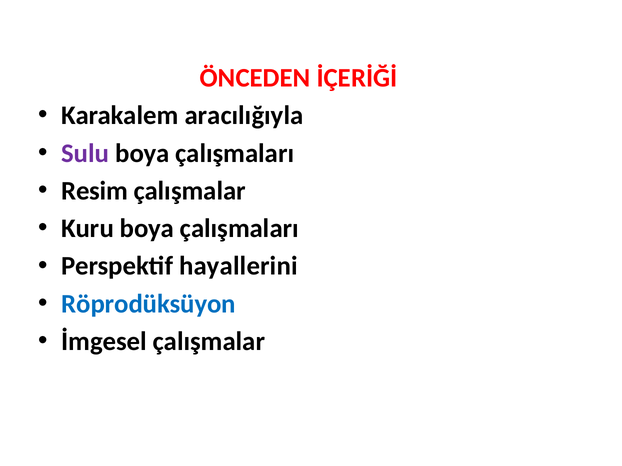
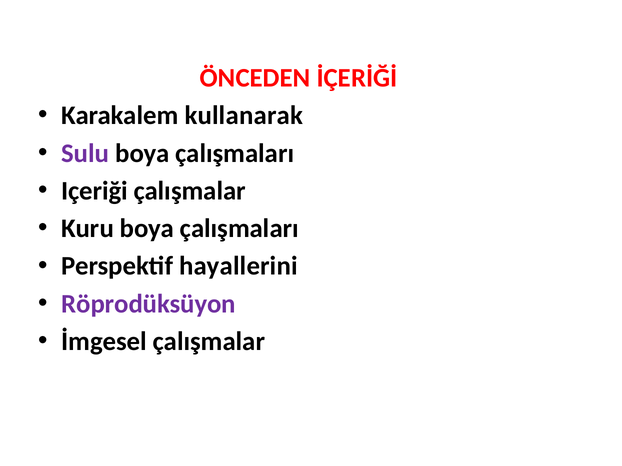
aracılığıyla: aracılığıyla -> kullanarak
Resim: Resim -> Içeriği
Röprodüksüyon colour: blue -> purple
